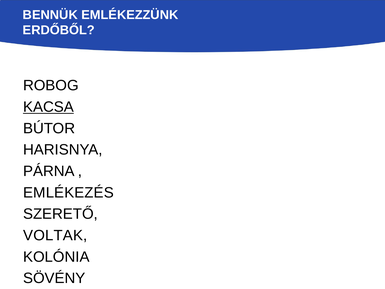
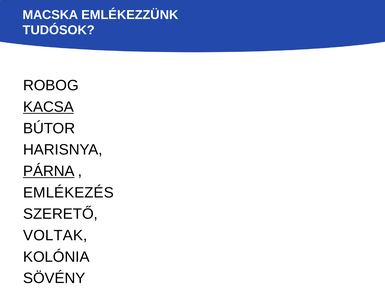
BENNÜK: BENNÜK -> MACSKA
ERDŐBŐL: ERDŐBŐL -> TUDÓSOK
PÁRNA underline: none -> present
